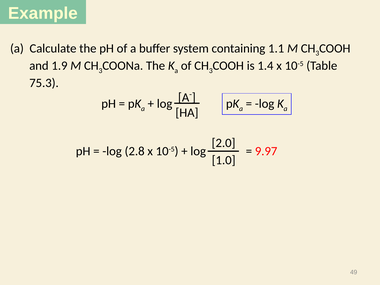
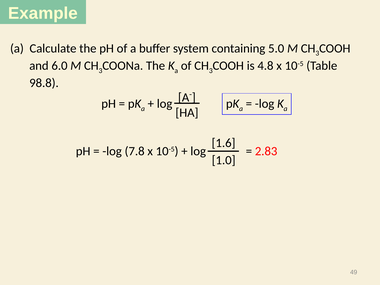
1.1: 1.1 -> 5.0
1.9: 1.9 -> 6.0
1.4: 1.4 -> 4.8
75.3: 75.3 -> 98.8
2.0: 2.0 -> 1.6
9.97: 9.97 -> 2.83
2.8: 2.8 -> 7.8
